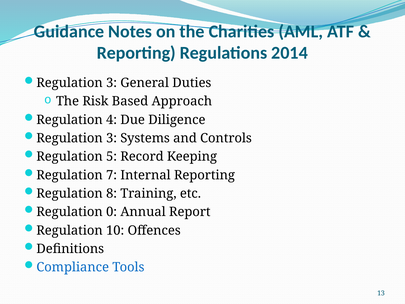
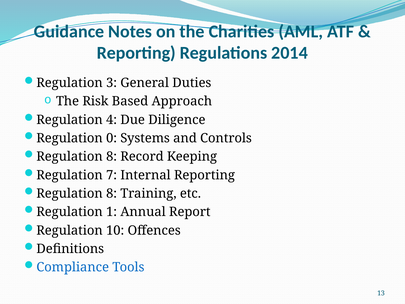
3 at (112, 138): 3 -> 0
5 at (112, 157): 5 -> 8
0: 0 -> 1
